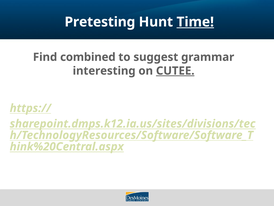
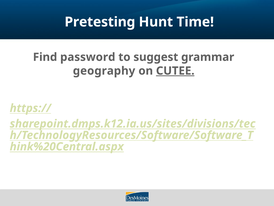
Time underline: present -> none
combined: combined -> password
interesting: interesting -> geography
